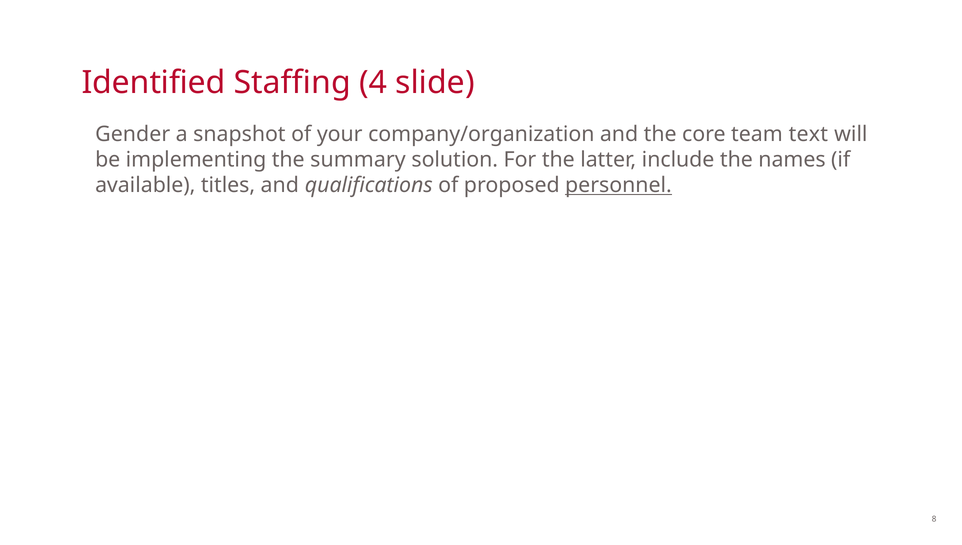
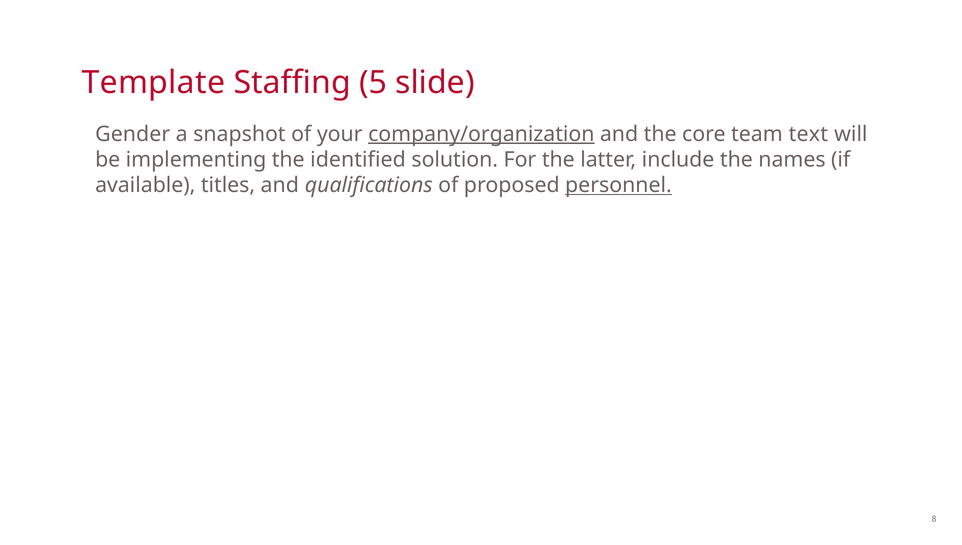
Identified: Identified -> Template
4: 4 -> 5
company/organization underline: none -> present
summary: summary -> identified
